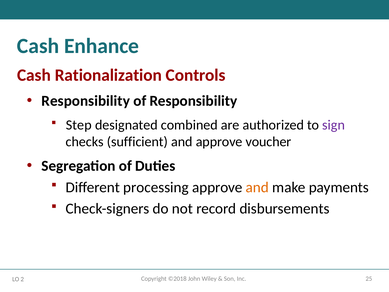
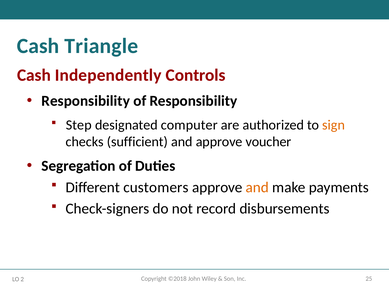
Enhance: Enhance -> Triangle
Rationalization: Rationalization -> Independently
combined: combined -> computer
sign colour: purple -> orange
processing: processing -> customers
